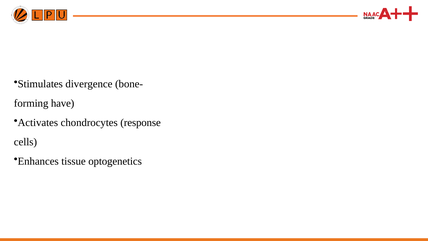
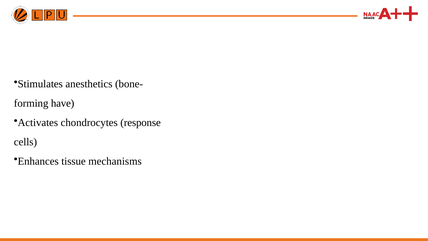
divergence: divergence -> anesthetics
optogenetics: optogenetics -> mechanisms
